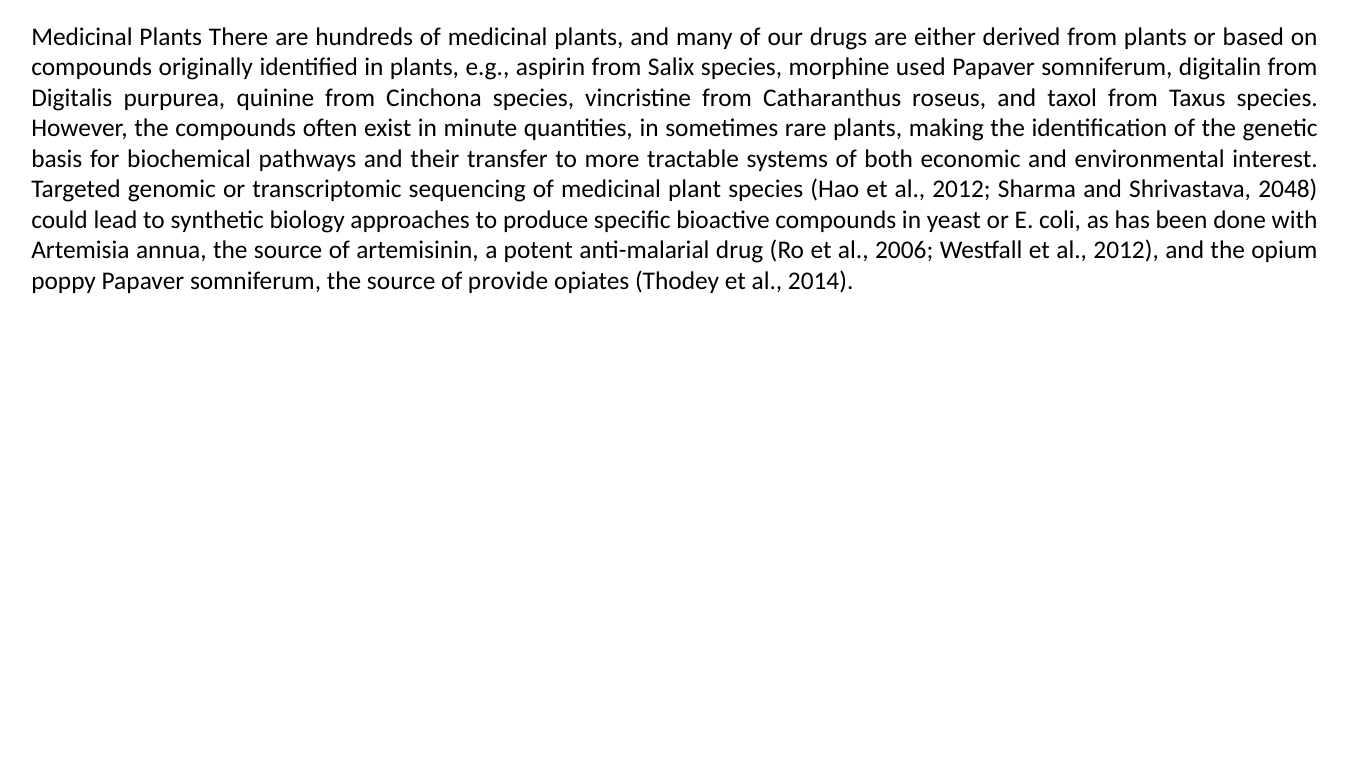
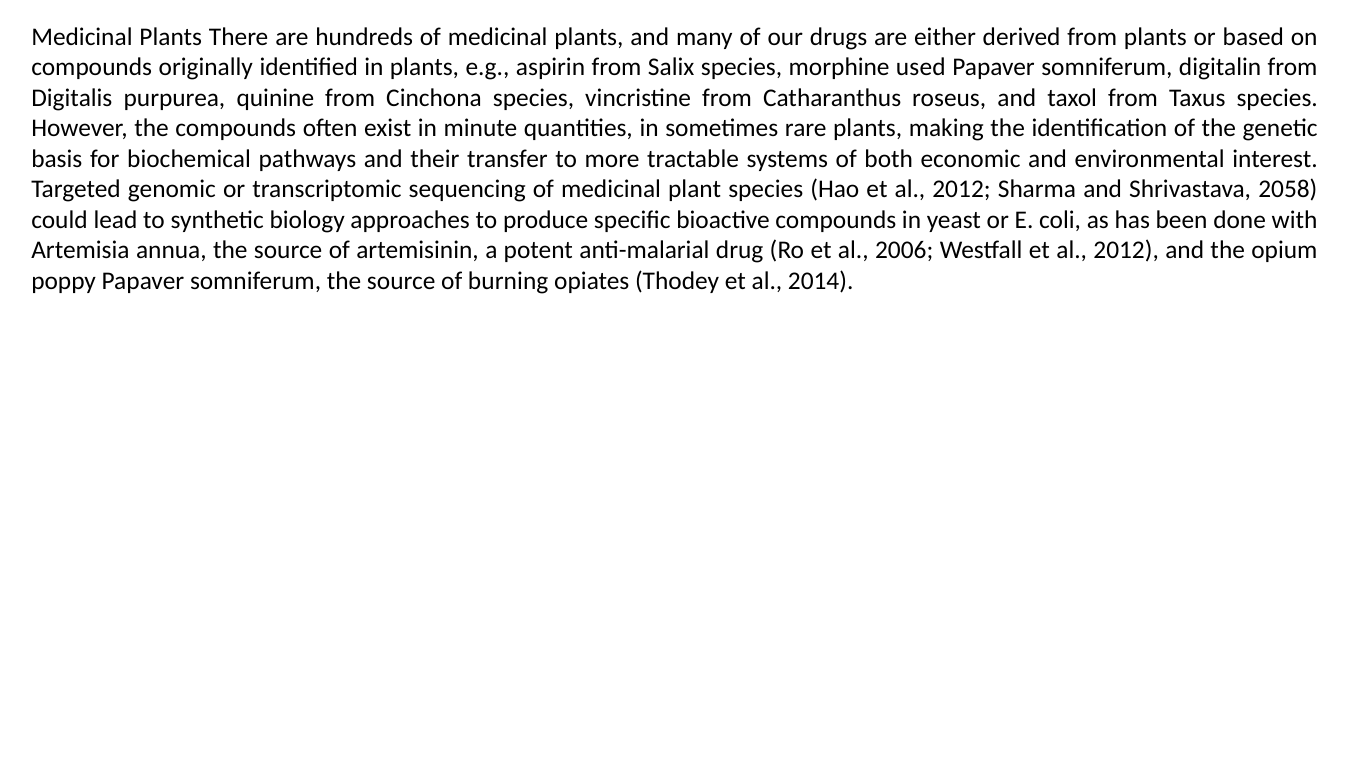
2048: 2048 -> 2058
provide: provide -> burning
